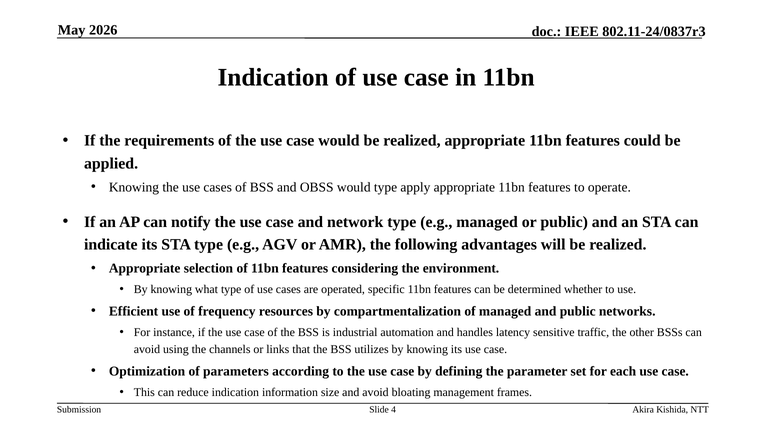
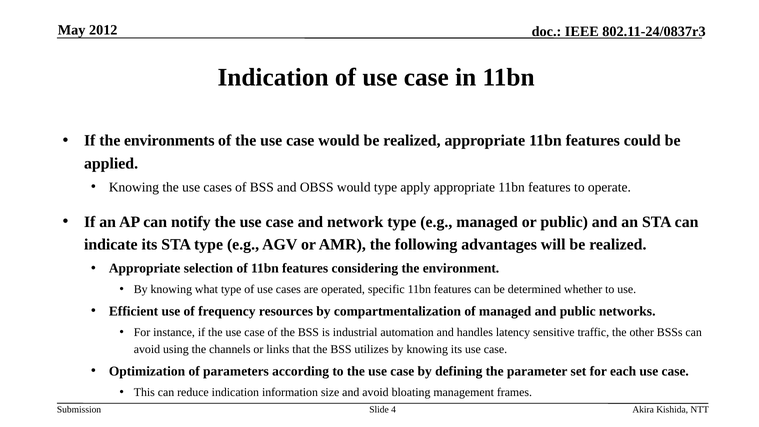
2026: 2026 -> 2012
requirements: requirements -> environments
